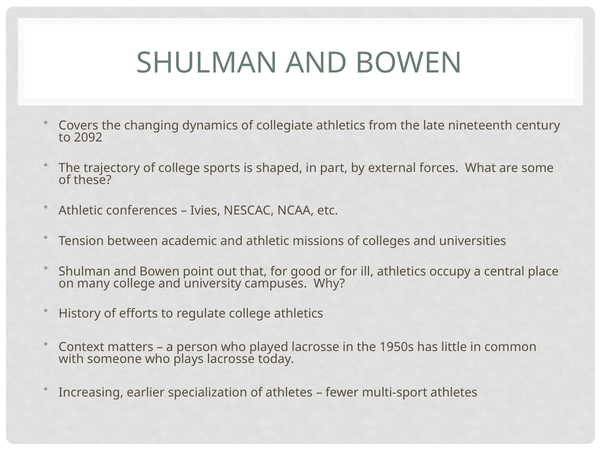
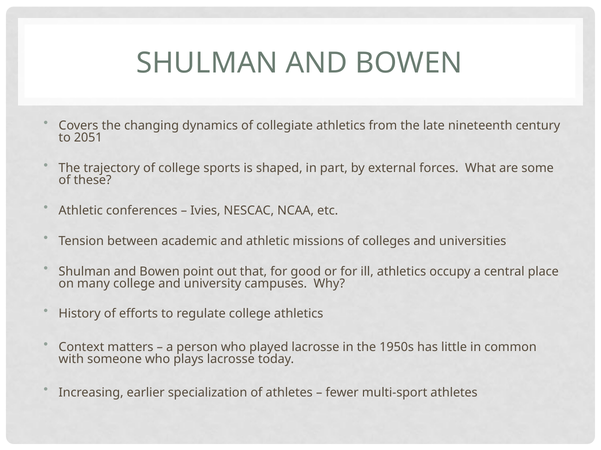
2092: 2092 -> 2051
